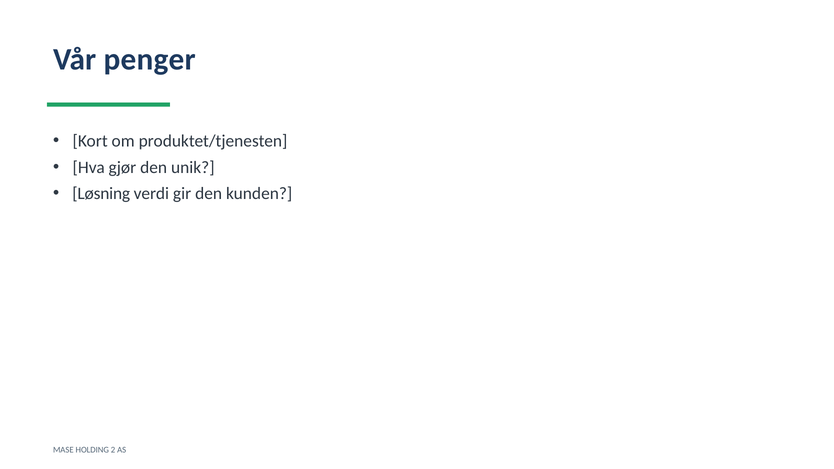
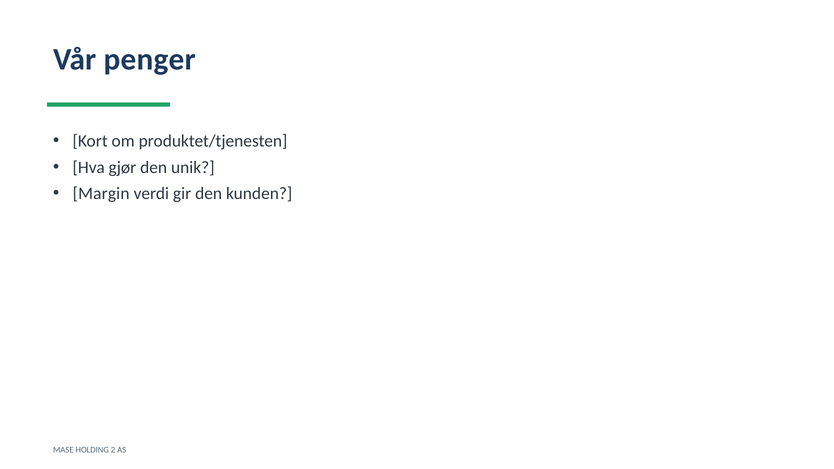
Løsning: Løsning -> Margin
